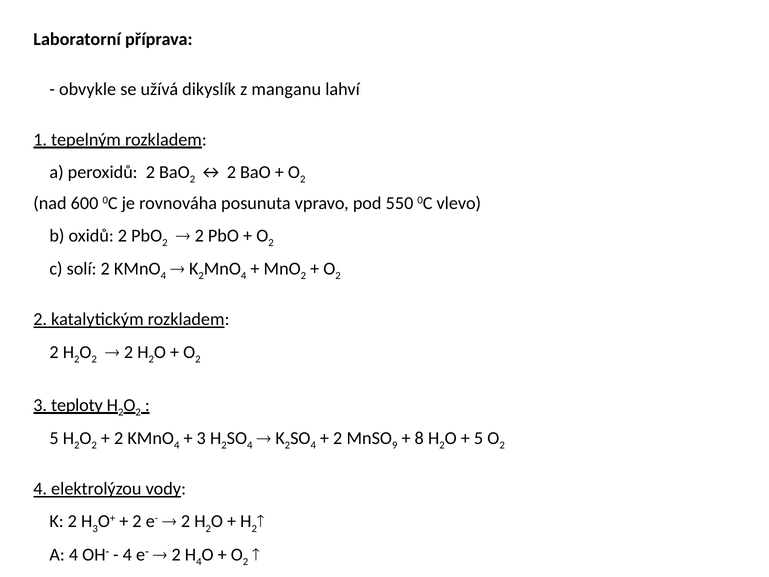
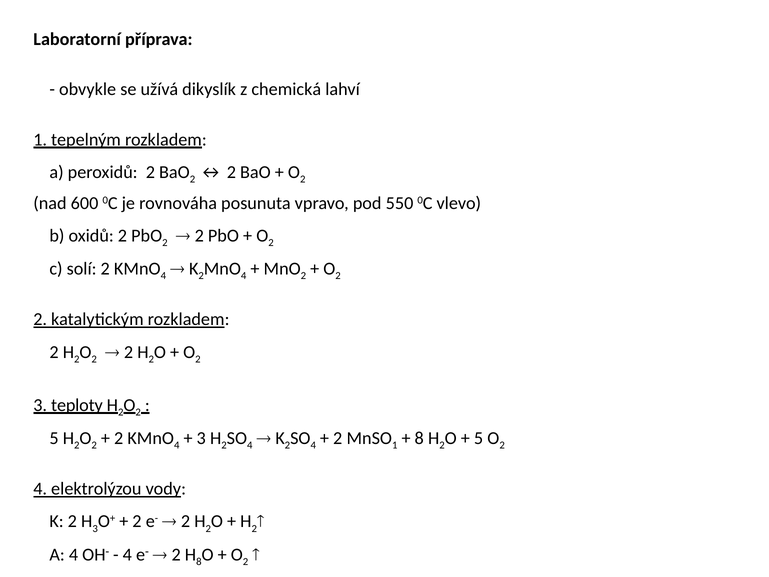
manganu: manganu -> chemická
9 at (395, 445): 9 -> 1
4 at (199, 561): 4 -> 8
